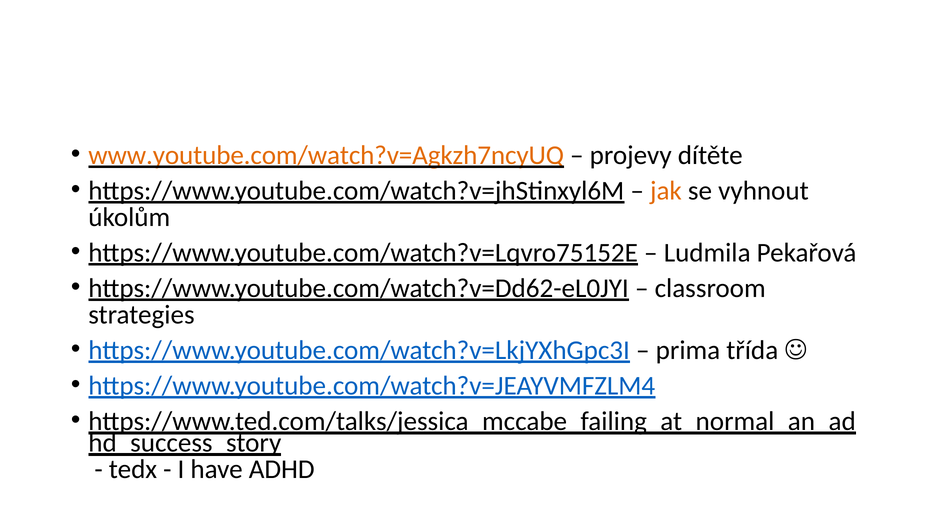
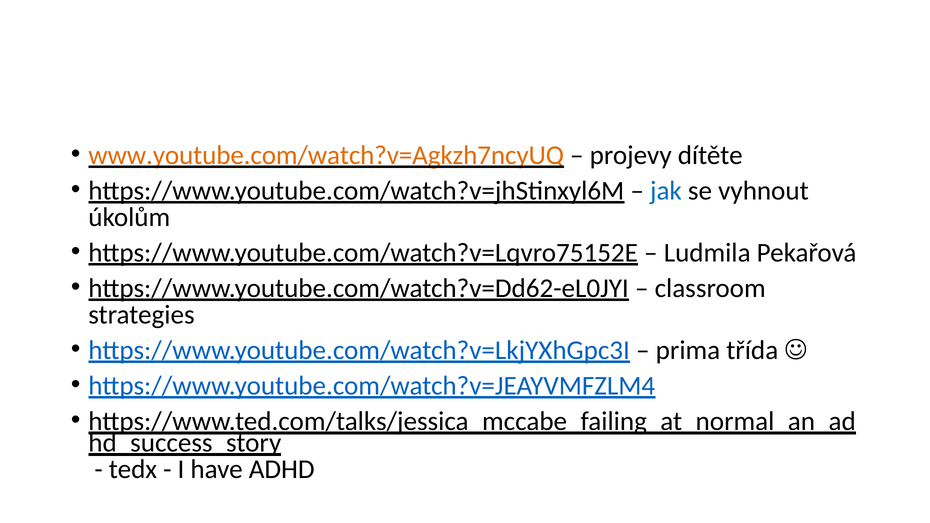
jak colour: orange -> blue
